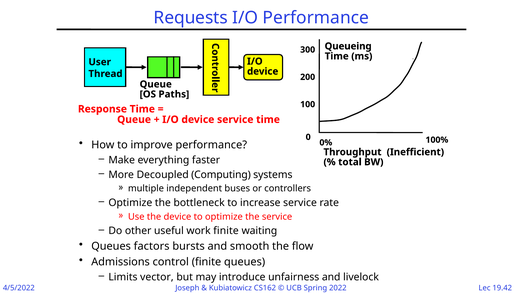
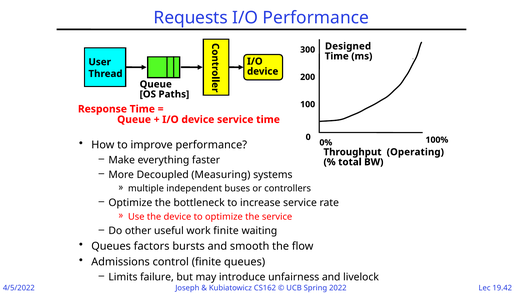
Queueing: Queueing -> Designed
Inefficient: Inefficient -> Operating
Computing: Computing -> Measuring
vector: vector -> failure
